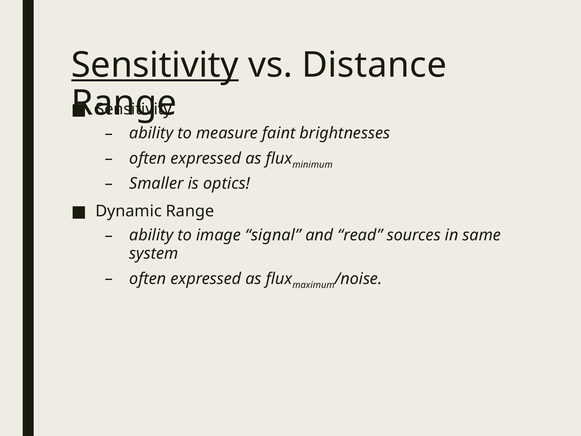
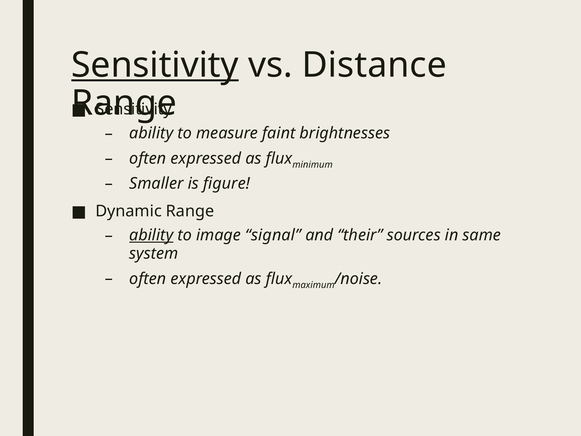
optics: optics -> figure
ability at (151, 235) underline: none -> present
read: read -> their
